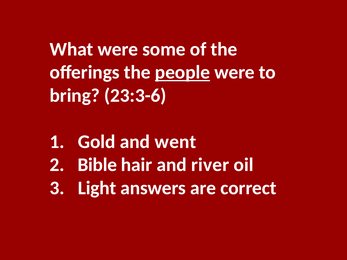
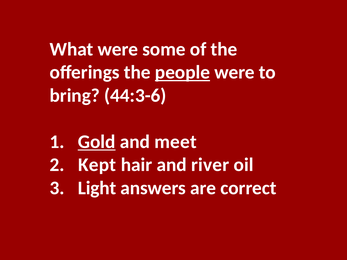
23:3-6: 23:3-6 -> 44:3-6
Gold underline: none -> present
went: went -> meet
Bible: Bible -> Kept
